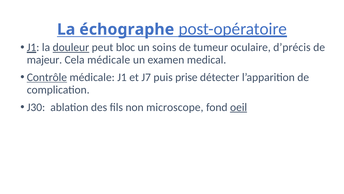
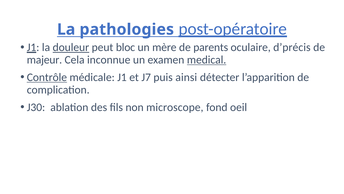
échographe: échographe -> pathologies
soins: soins -> mère
tumeur: tumeur -> parents
Cela médicale: médicale -> inconnue
medical underline: none -> present
prise: prise -> ainsi
oeil underline: present -> none
